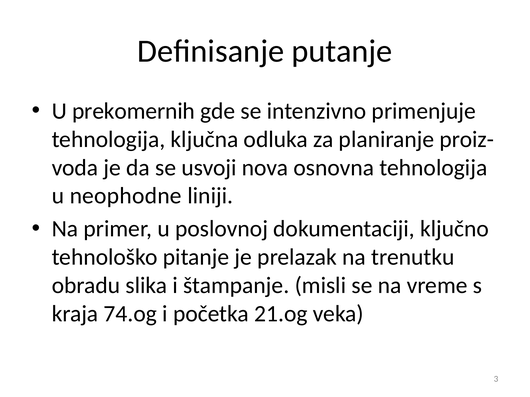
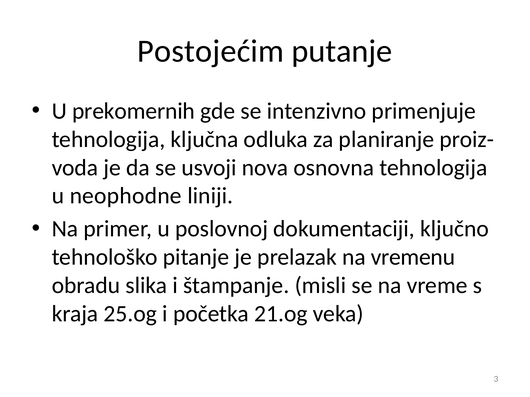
Deﬁnisanje: Deﬁnisanje -> Postojećim
trenutku: trenutku -> vremenu
74.og: 74.og -> 25.og
